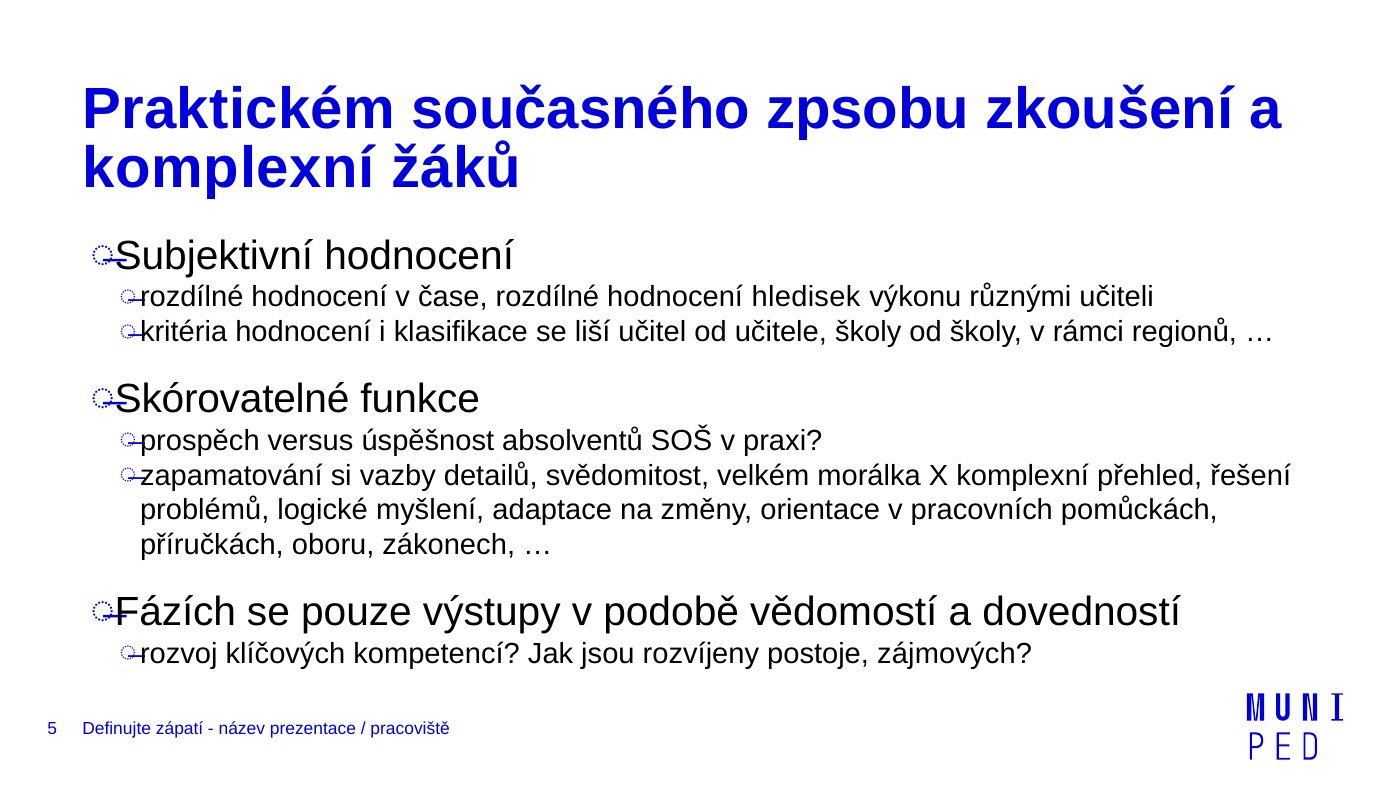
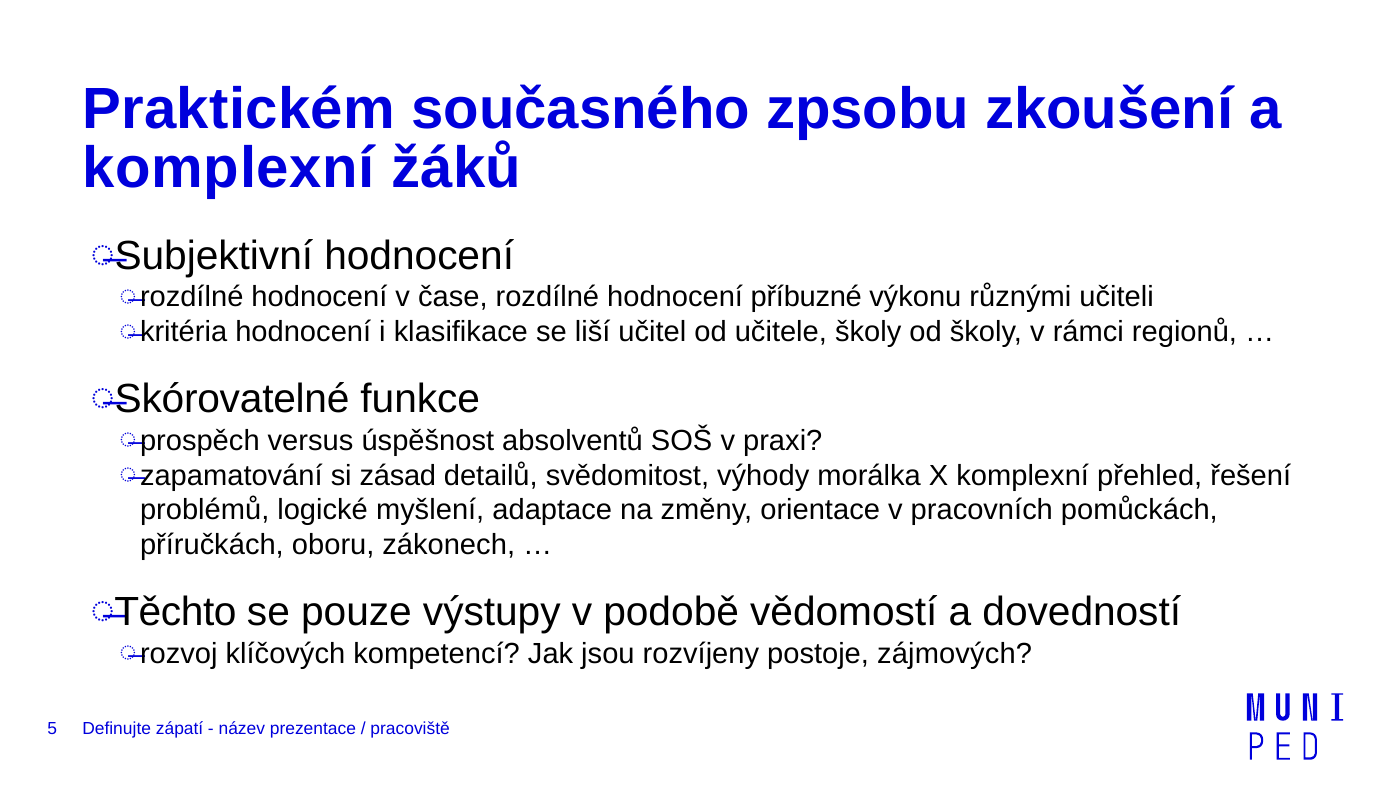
hledisek: hledisek -> příbuzné
vazby: vazby -> zásad
velkém: velkém -> výhody
Fázích: Fázích -> Těchto
